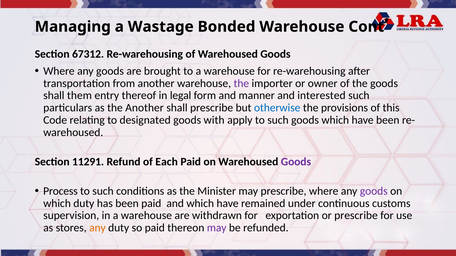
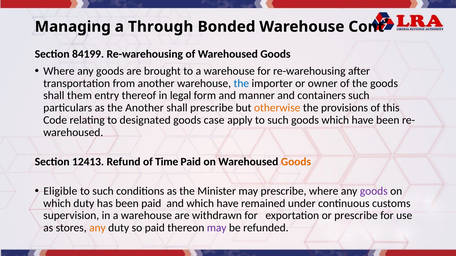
Wastage: Wastage -> Through
67312: 67312 -> 84199
the at (241, 83) colour: purple -> blue
interested: interested -> containers
otherwise colour: blue -> orange
with: with -> case
11291: 11291 -> 12413
Each: Each -> Time
Goods at (296, 162) colour: purple -> orange
Process: Process -> Eligible
